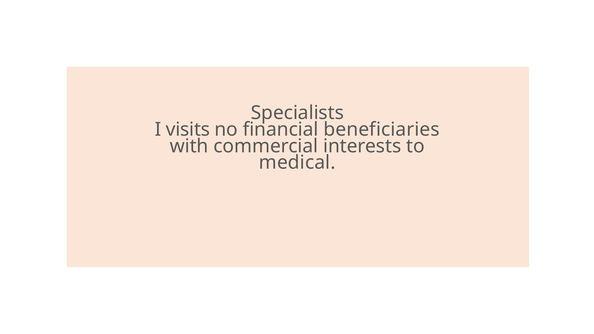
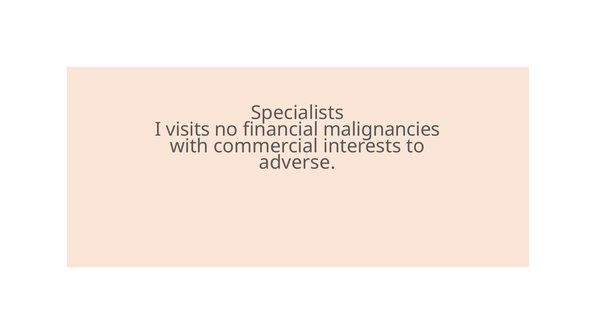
beneficiaries: beneficiaries -> malignancies
medical: medical -> adverse
